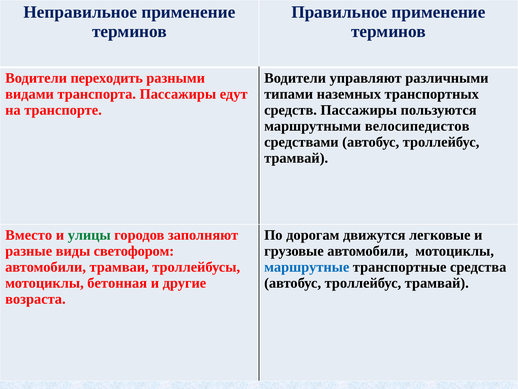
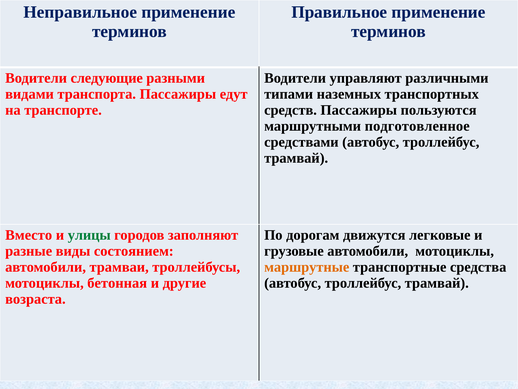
переходить: переходить -> следующие
велосипедистов: велосипедистов -> подготовленное
светофором: светофором -> состоянием
маршрутные colour: blue -> orange
